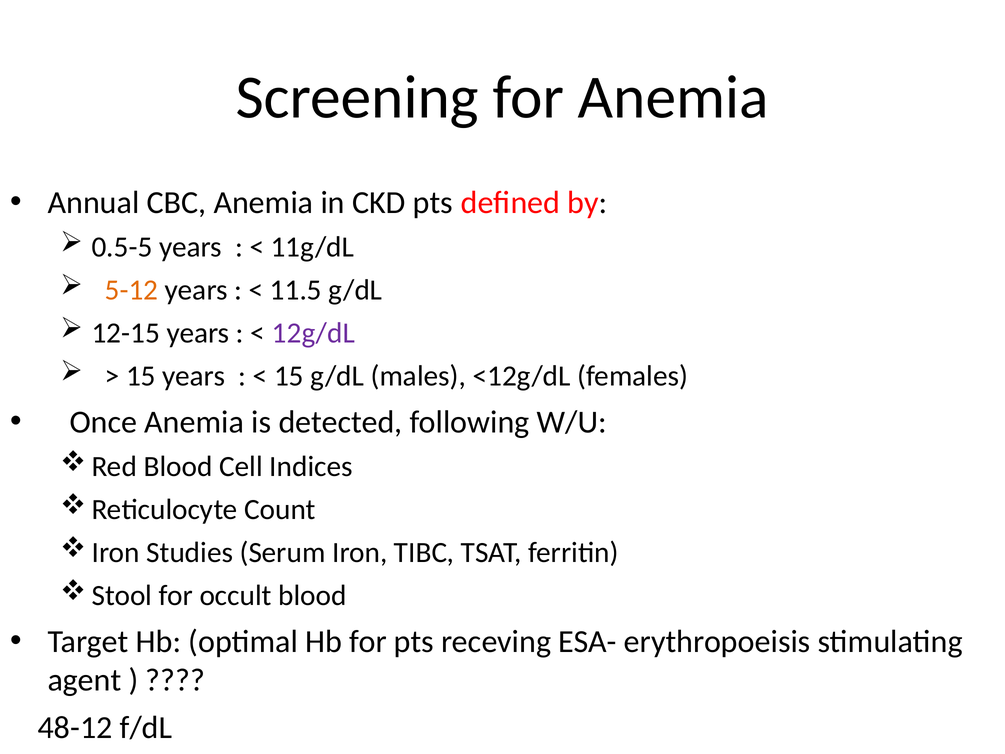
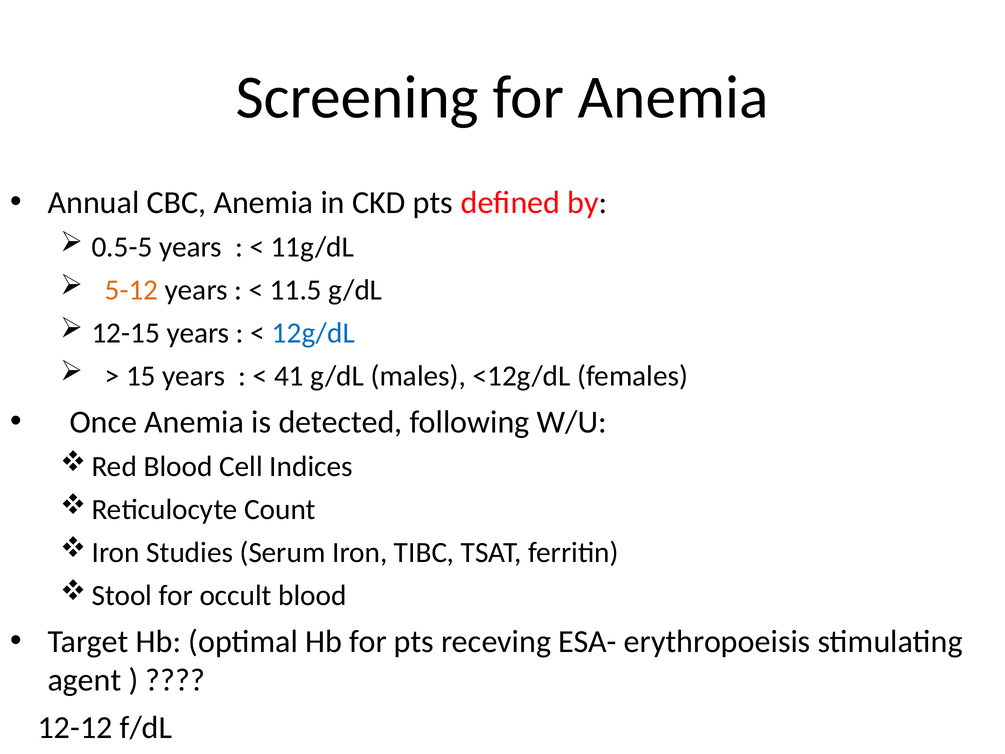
12g/dL colour: purple -> blue
15 at (289, 376): 15 -> 41
48-12: 48-12 -> 12-12
